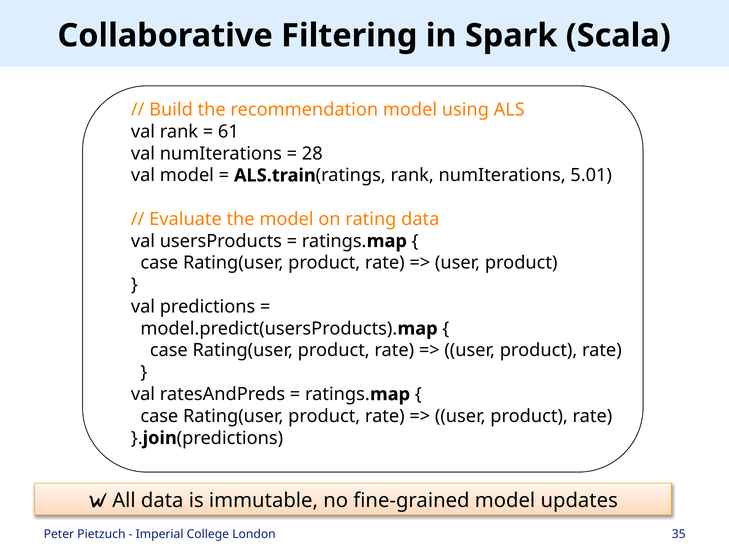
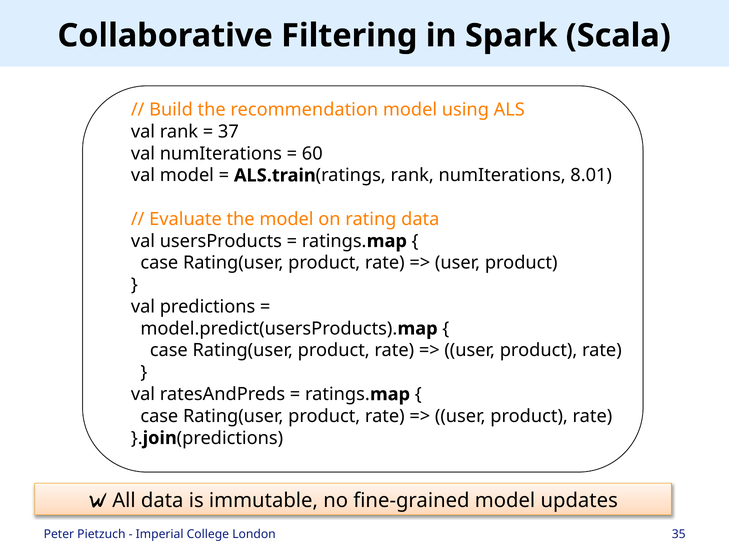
61: 61 -> 37
28: 28 -> 60
5.01: 5.01 -> 8.01
